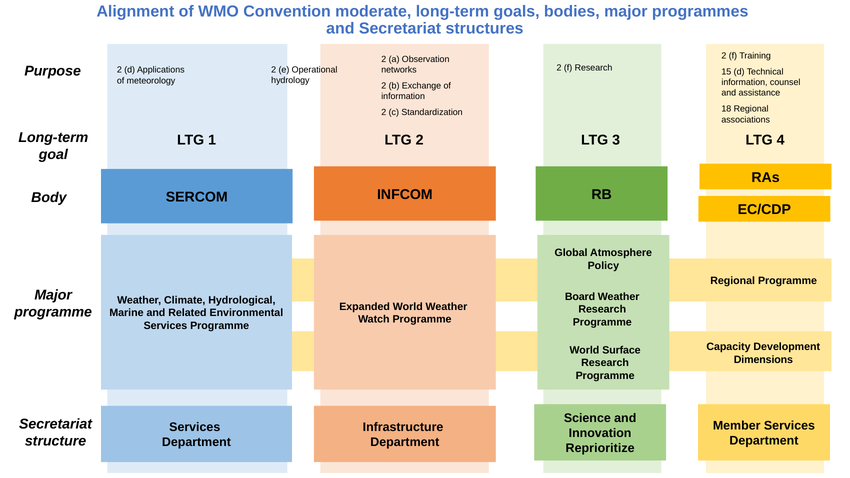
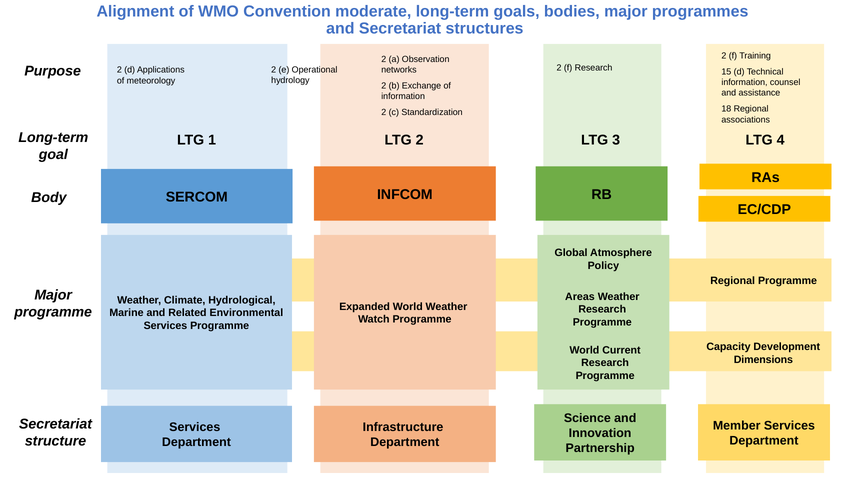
Board: Board -> Areas
Surface: Surface -> Current
Reprioritize: Reprioritize -> Partnership
